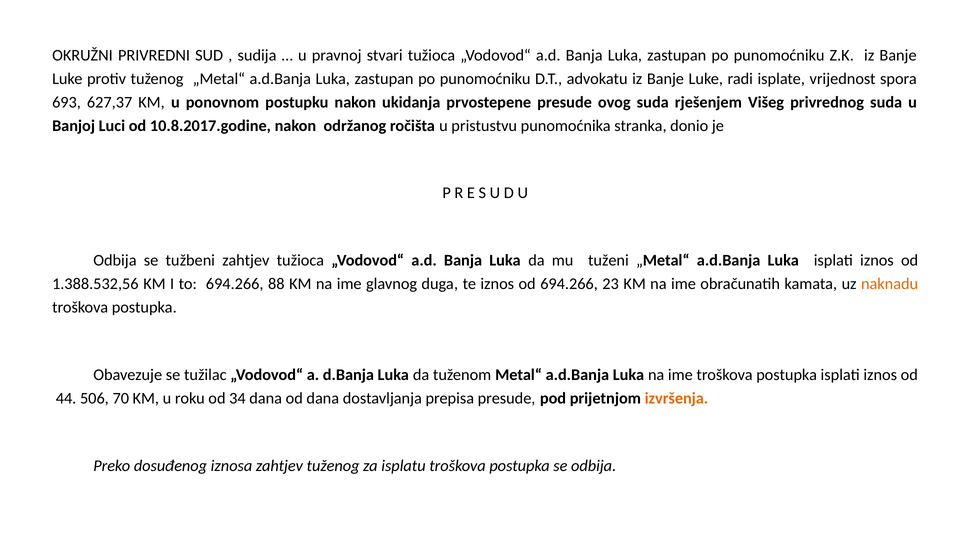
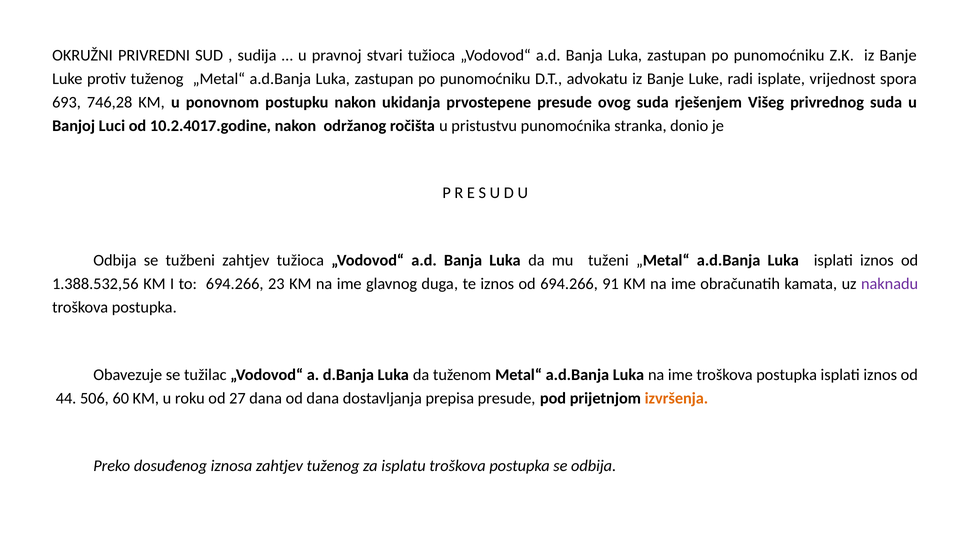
627,37: 627,37 -> 746,28
10.8.2017.godine: 10.8.2017.godine -> 10.2.4017.godine
88: 88 -> 23
23: 23 -> 91
naknadu colour: orange -> purple
70: 70 -> 60
34: 34 -> 27
